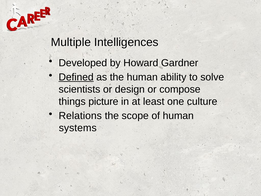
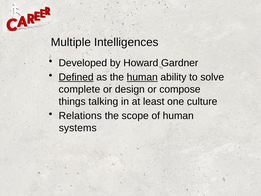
human at (142, 77) underline: none -> present
scientists: scientists -> complete
picture: picture -> talking
